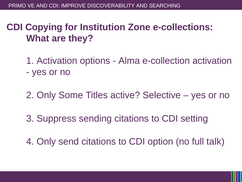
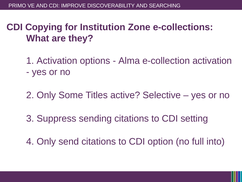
talk: talk -> into
